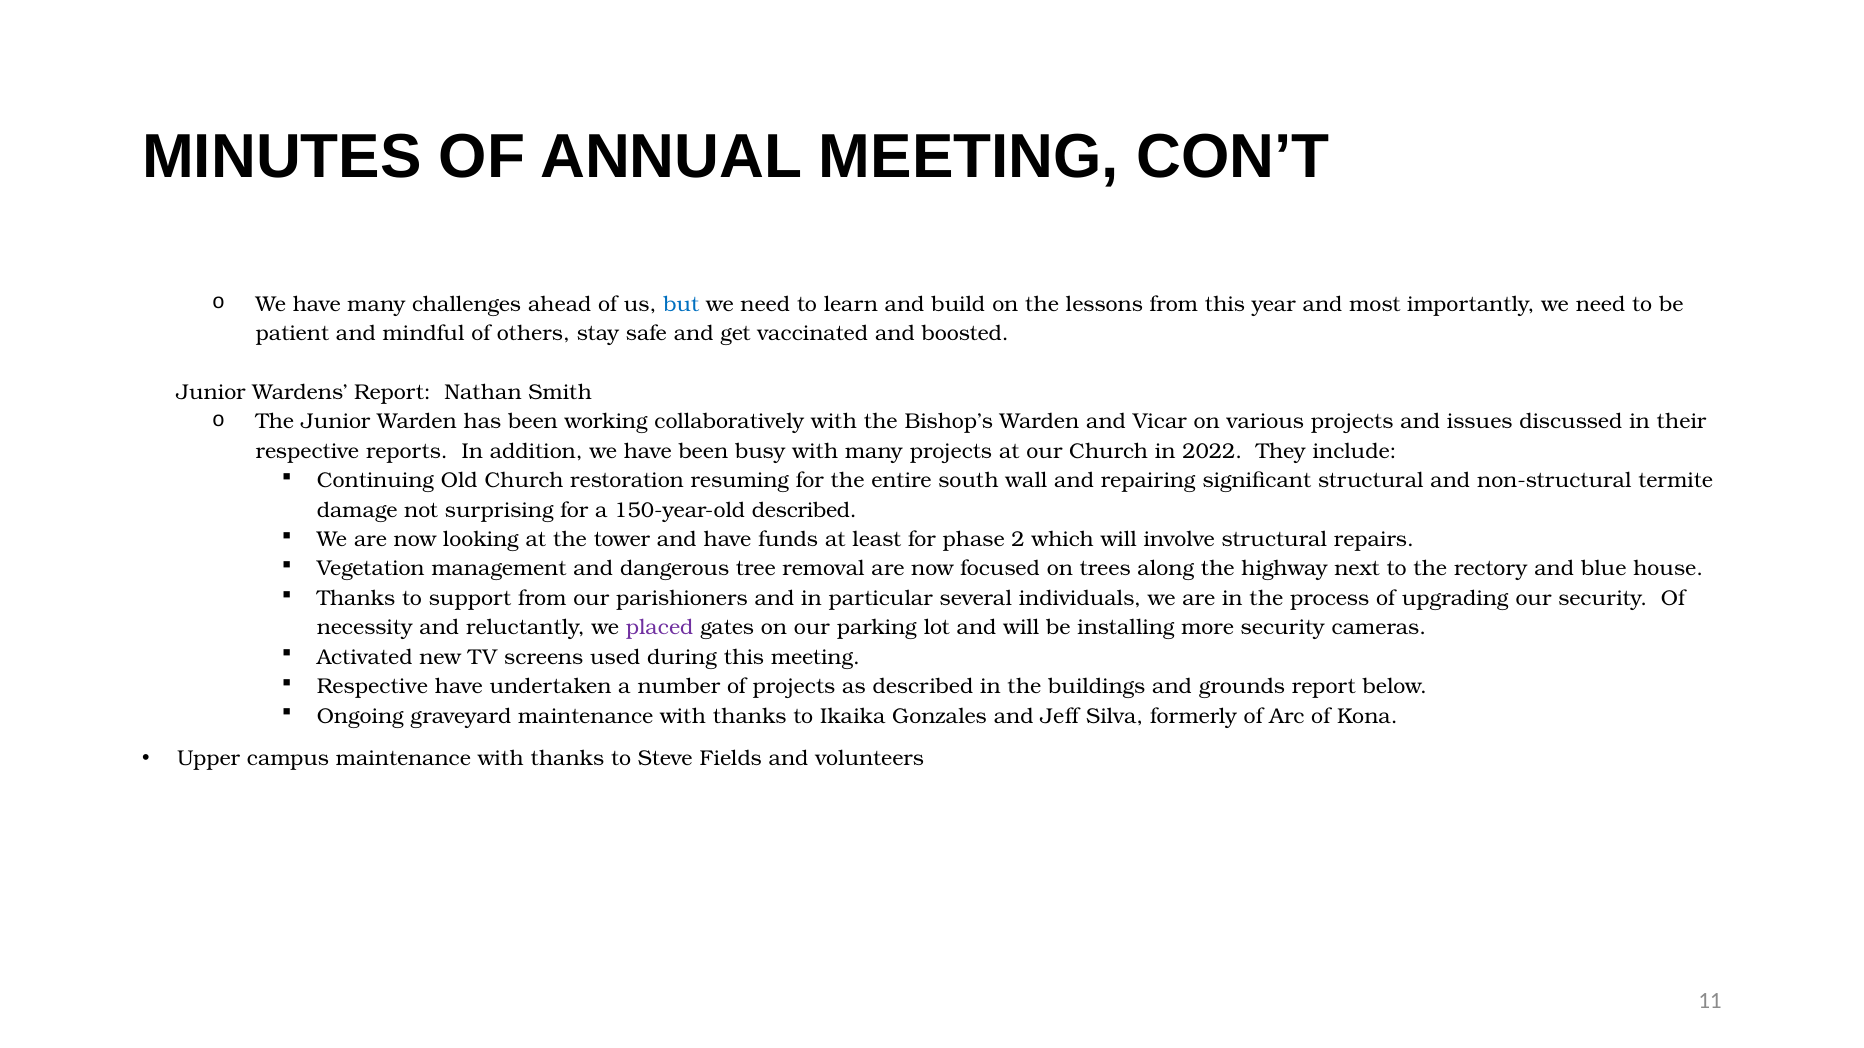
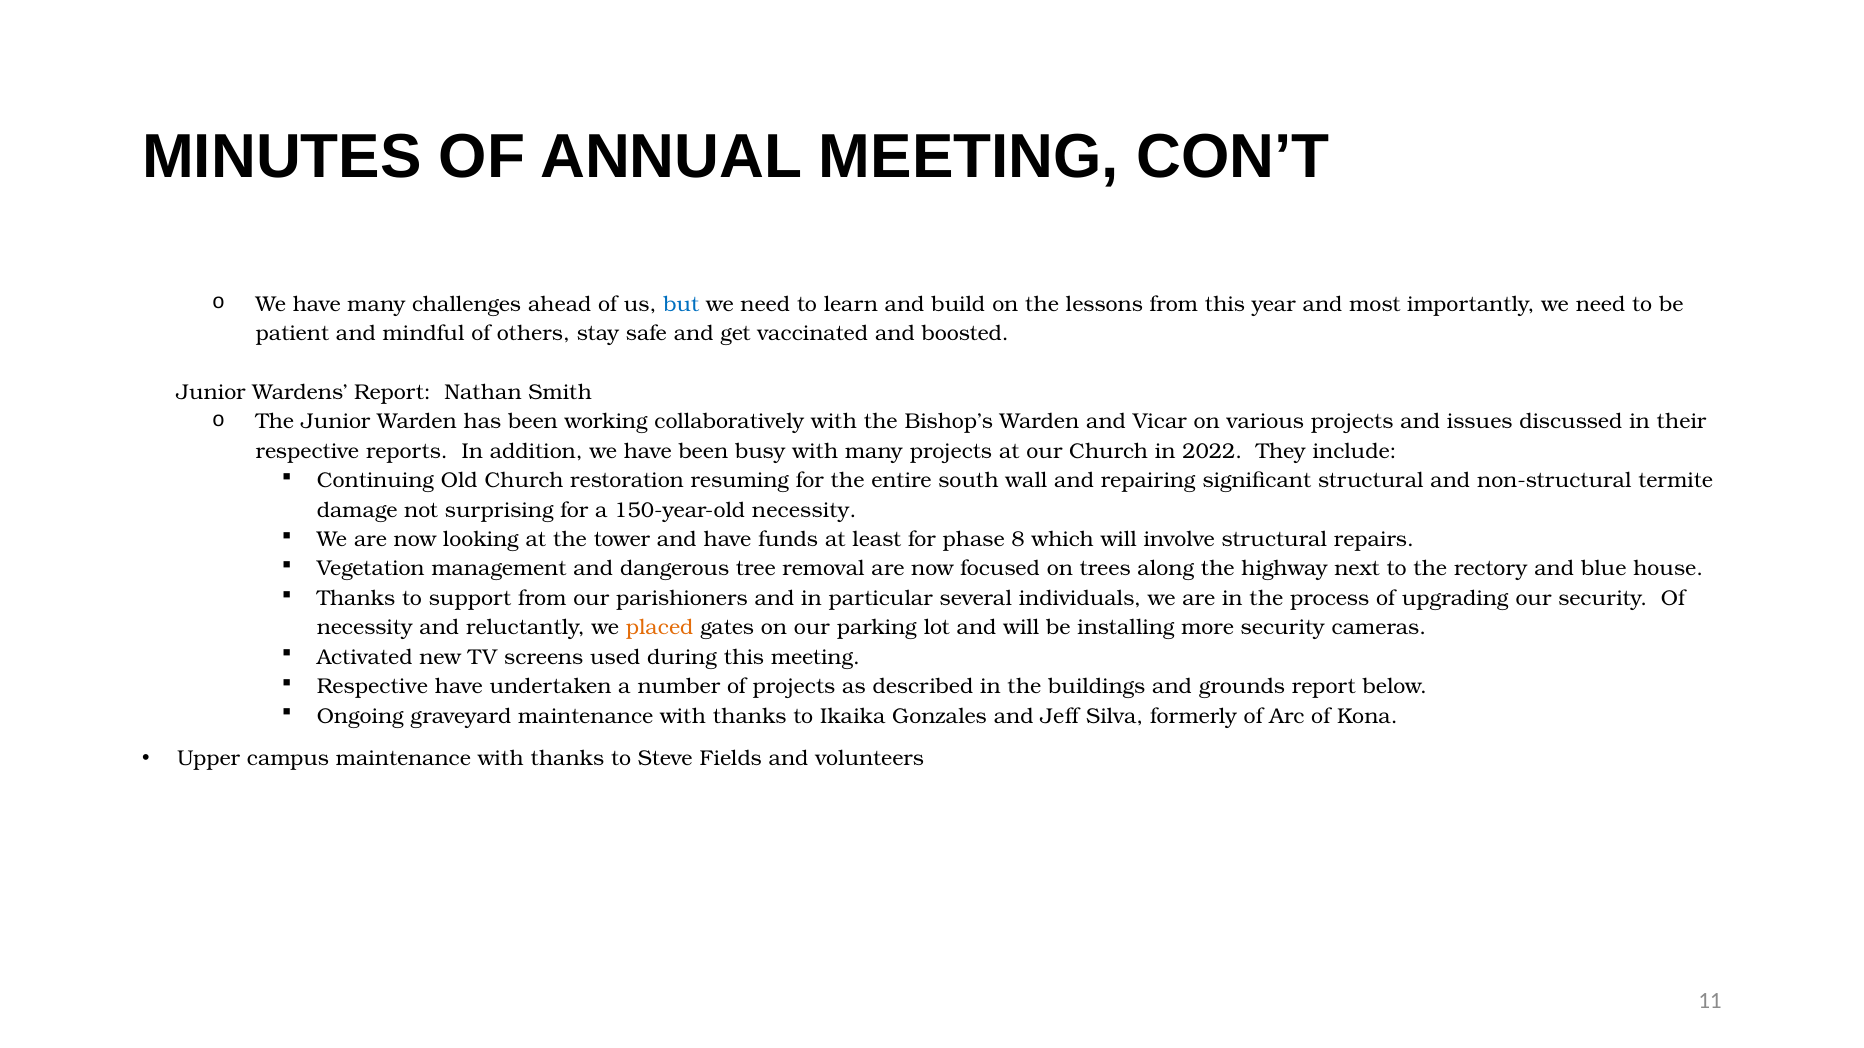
150-year-old described: described -> necessity
2: 2 -> 8
placed colour: purple -> orange
